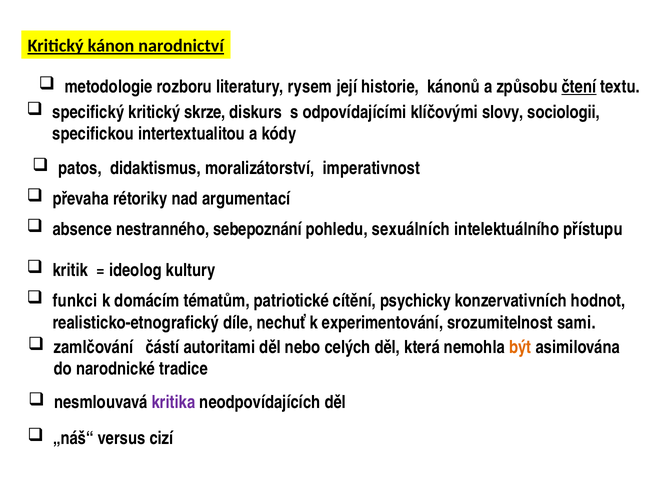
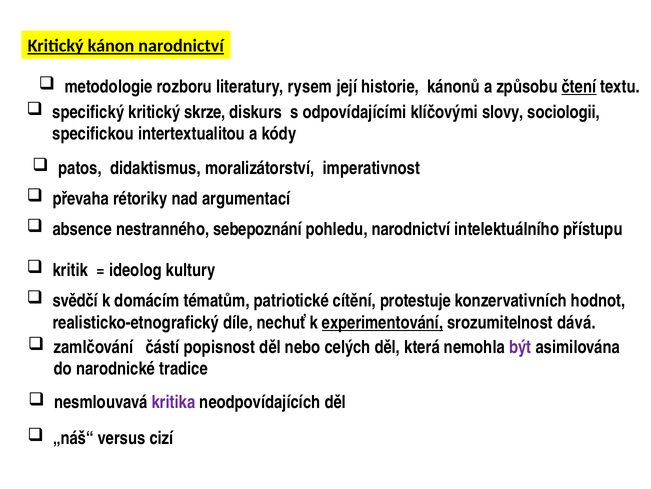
pohledu sexuálních: sexuálních -> narodnictví
funkci: funkci -> svědčí
psychicky: psychicky -> protestuje
experimentování underline: none -> present
sami: sami -> dává
autoritami: autoritami -> popisnost
být colour: orange -> purple
